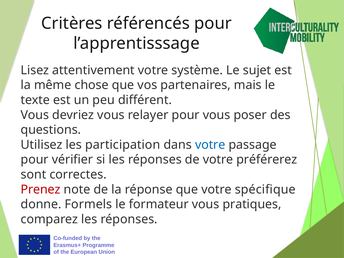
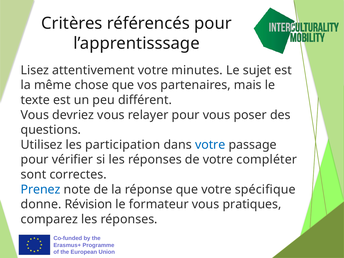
système: système -> minutes
préférerez: préférerez -> compléter
Prenez colour: red -> blue
Formels: Formels -> Révision
